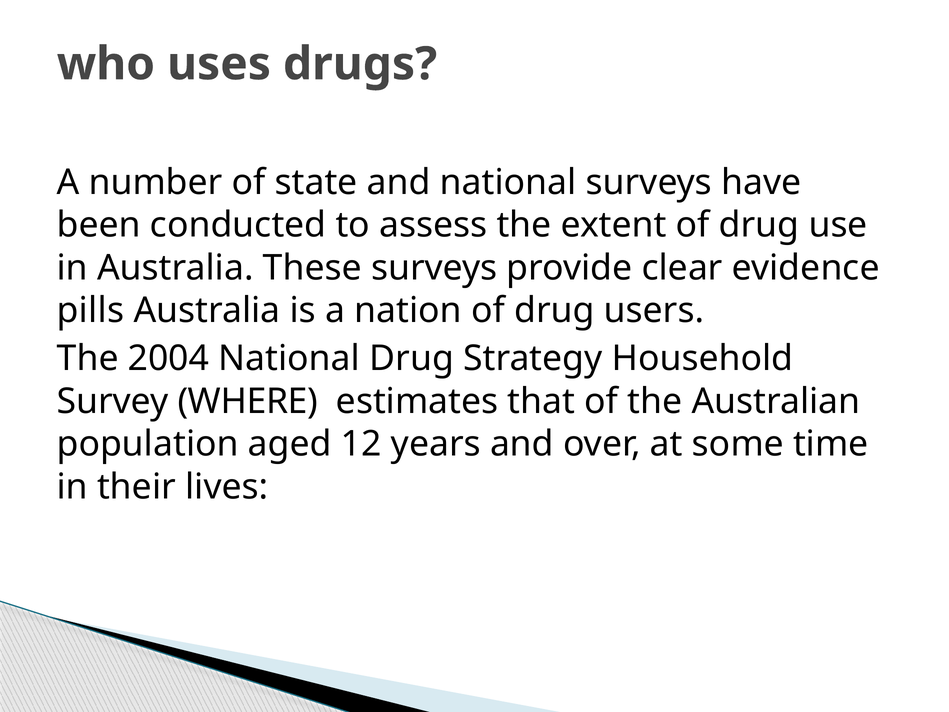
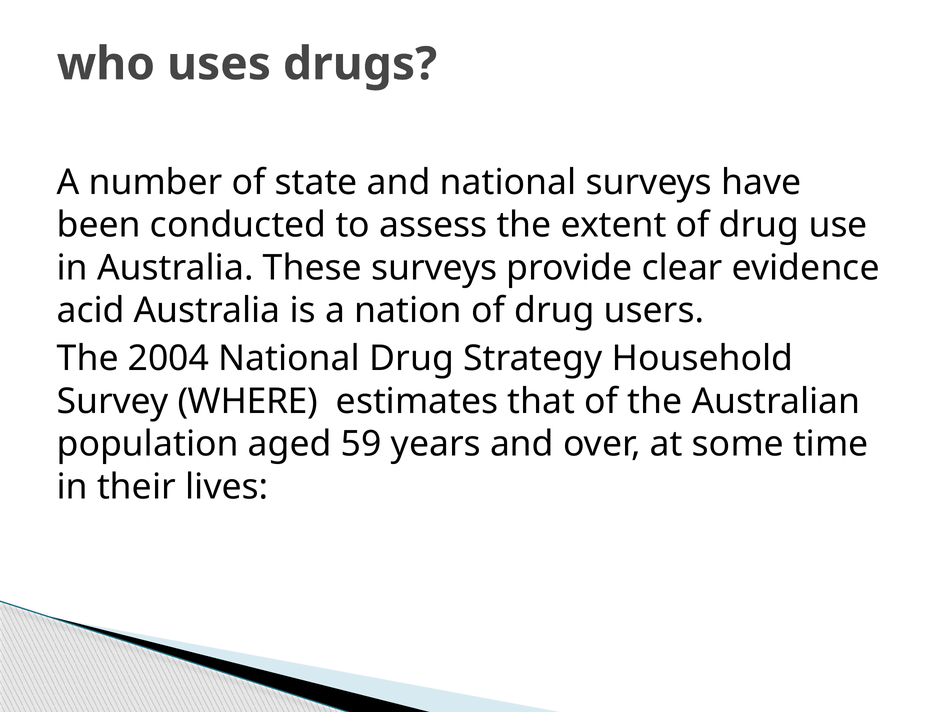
pills: pills -> acid
12: 12 -> 59
